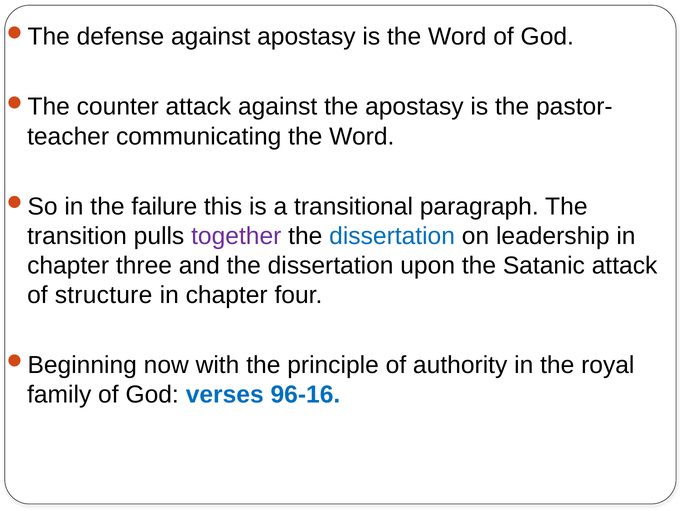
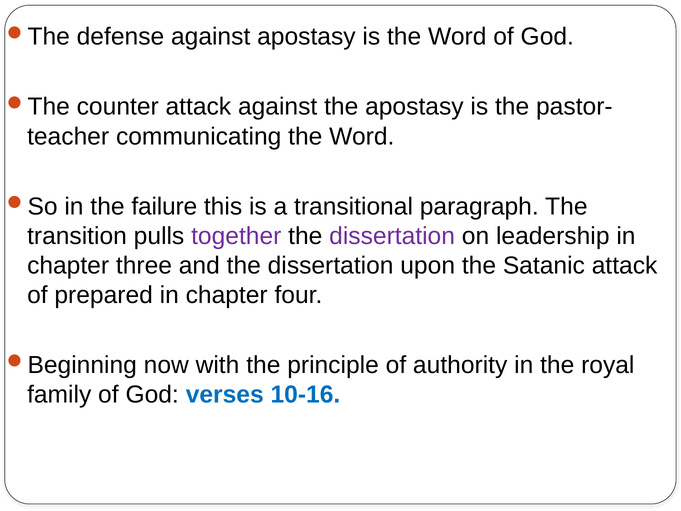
dissertation at (392, 236) colour: blue -> purple
structure: structure -> prepared
96-16: 96-16 -> 10-16
